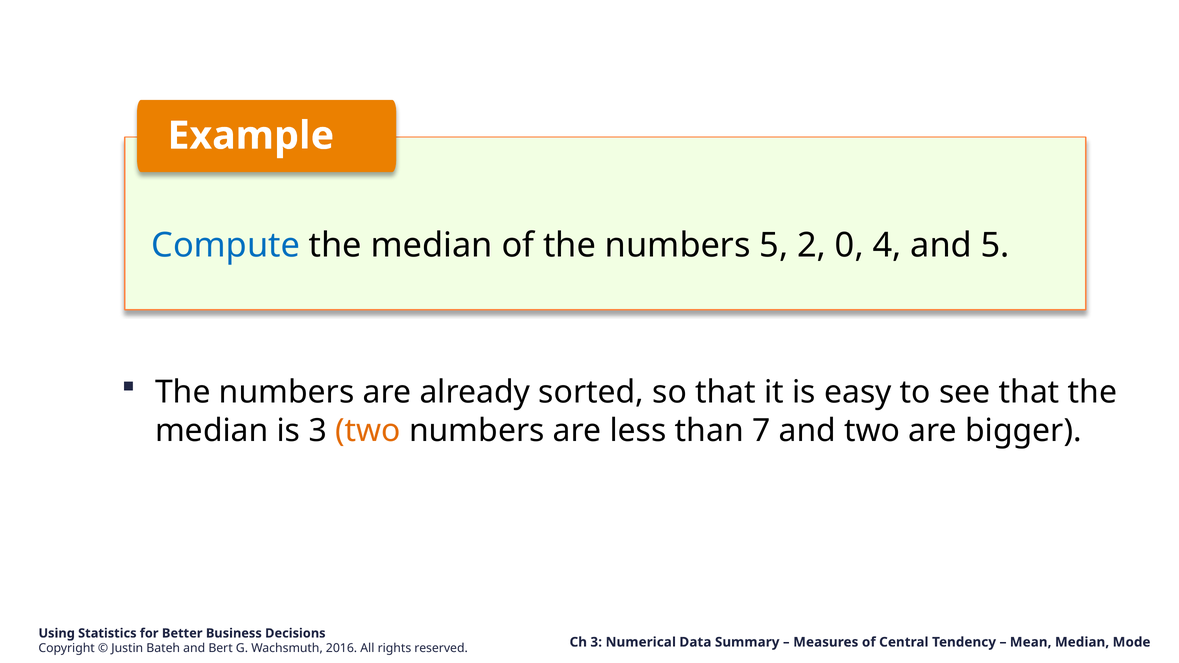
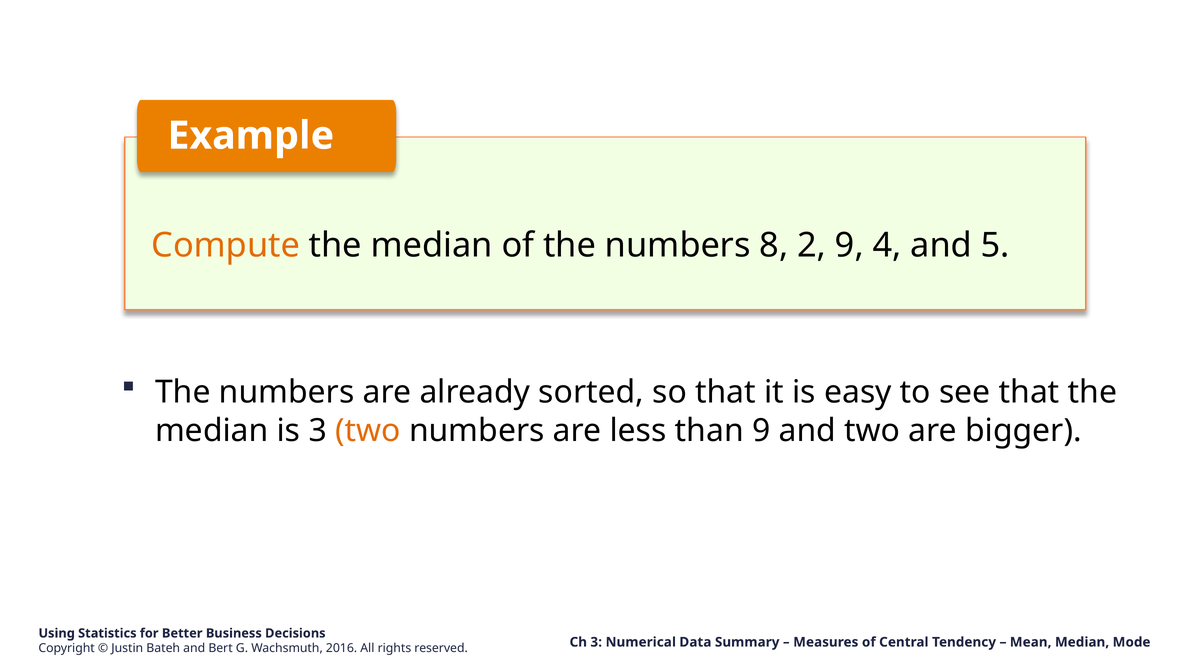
Compute colour: blue -> orange
numbers 5: 5 -> 8
2 0: 0 -> 9
than 7: 7 -> 9
